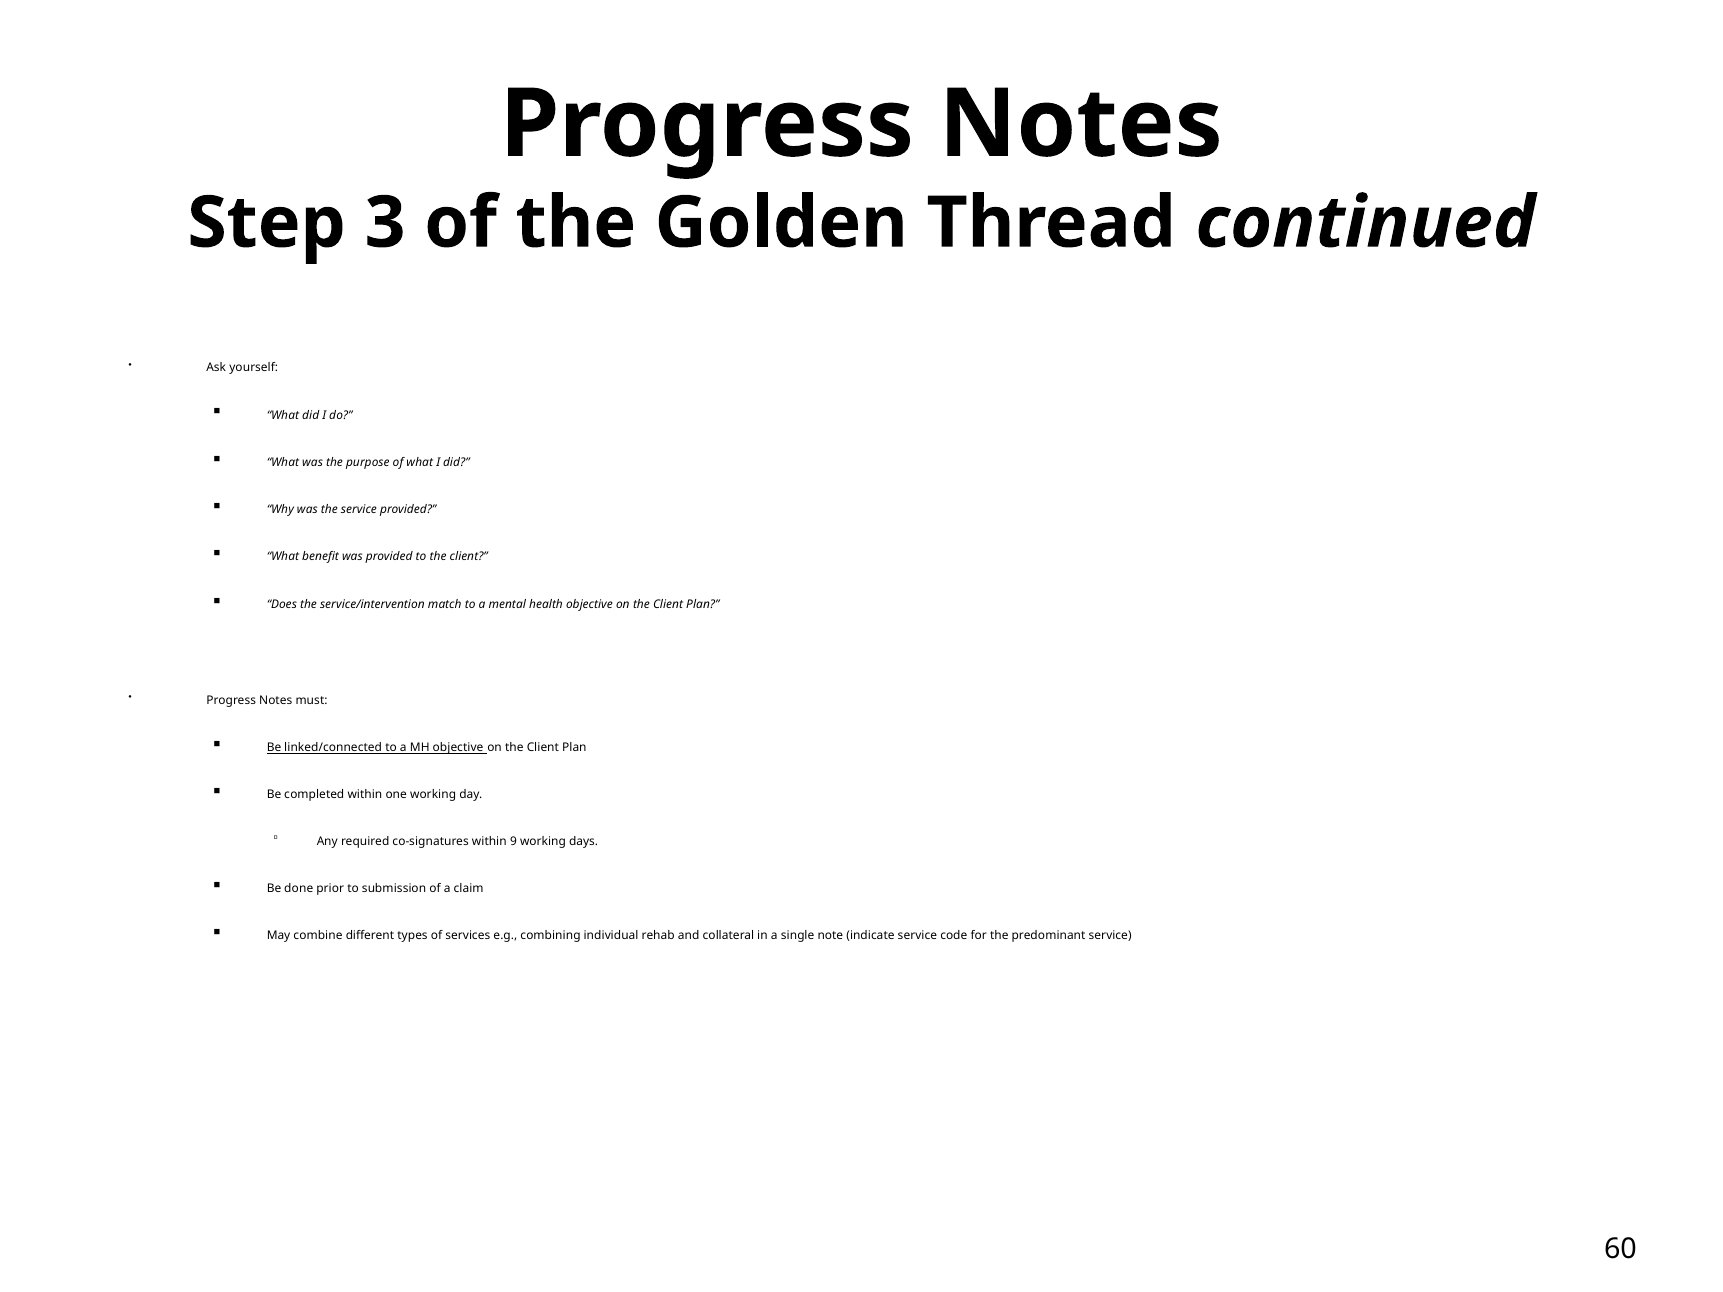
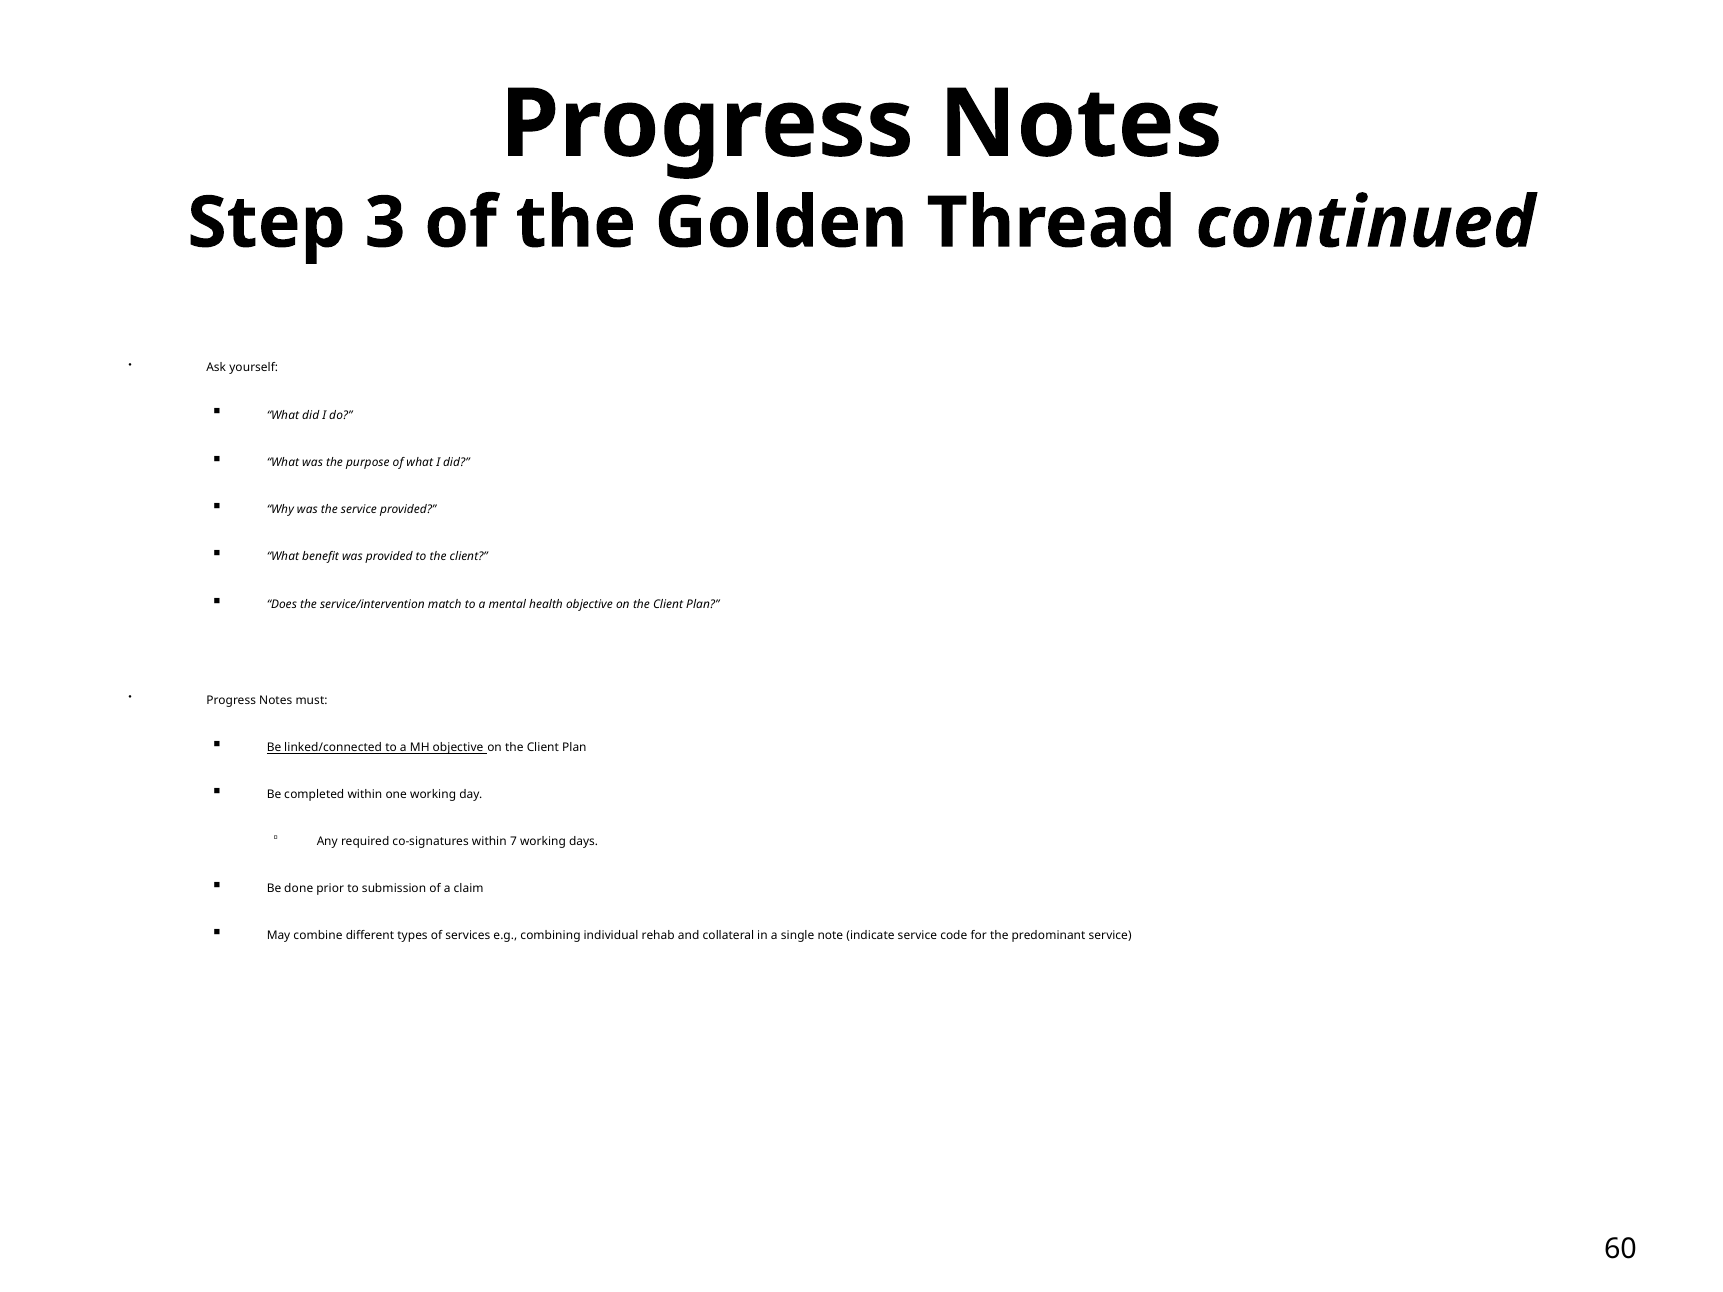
9: 9 -> 7
